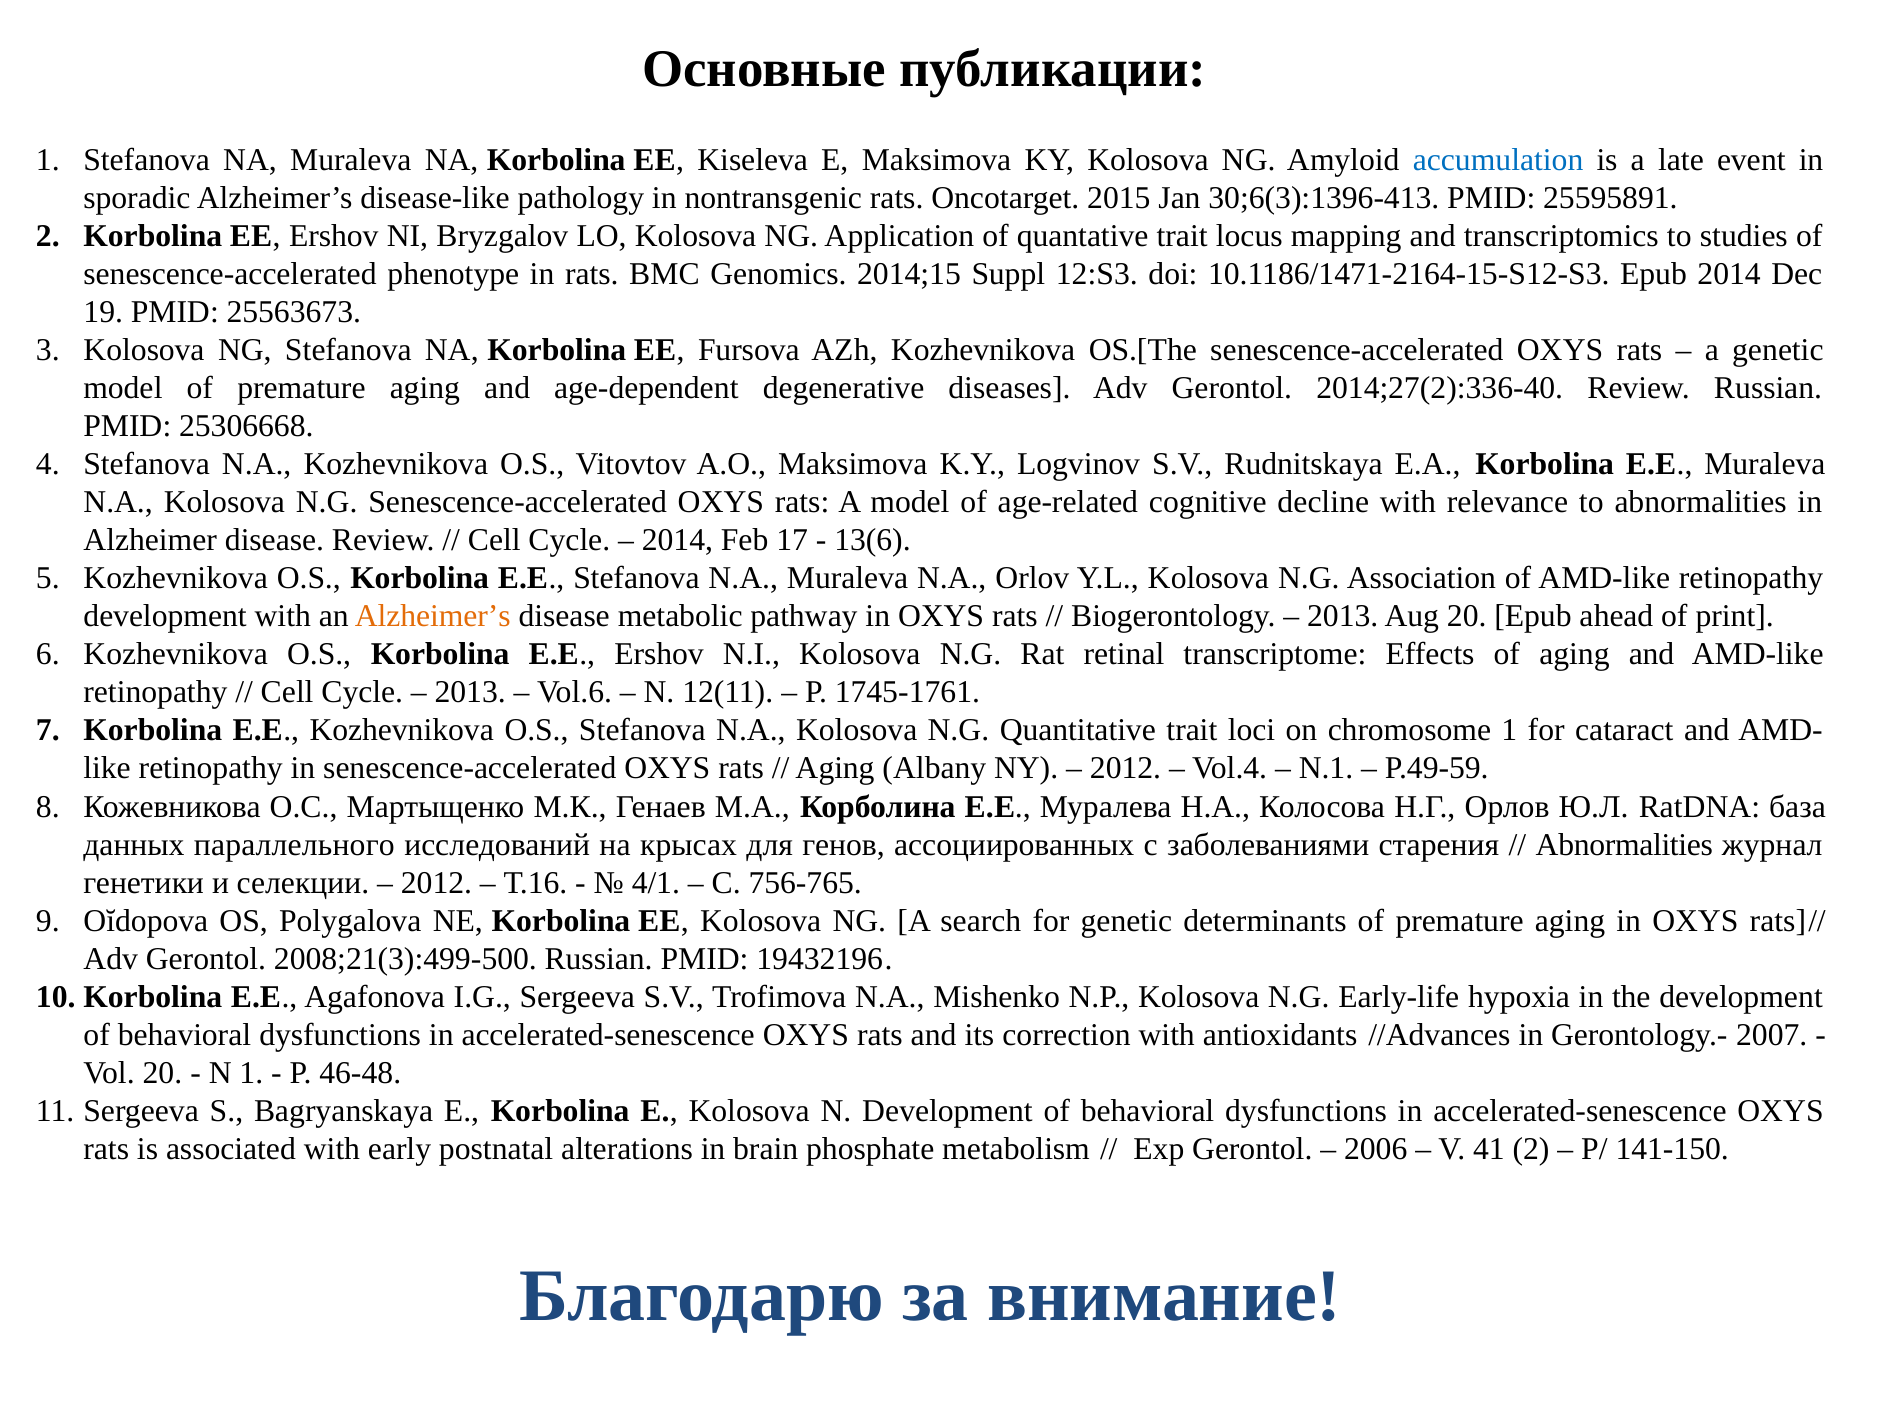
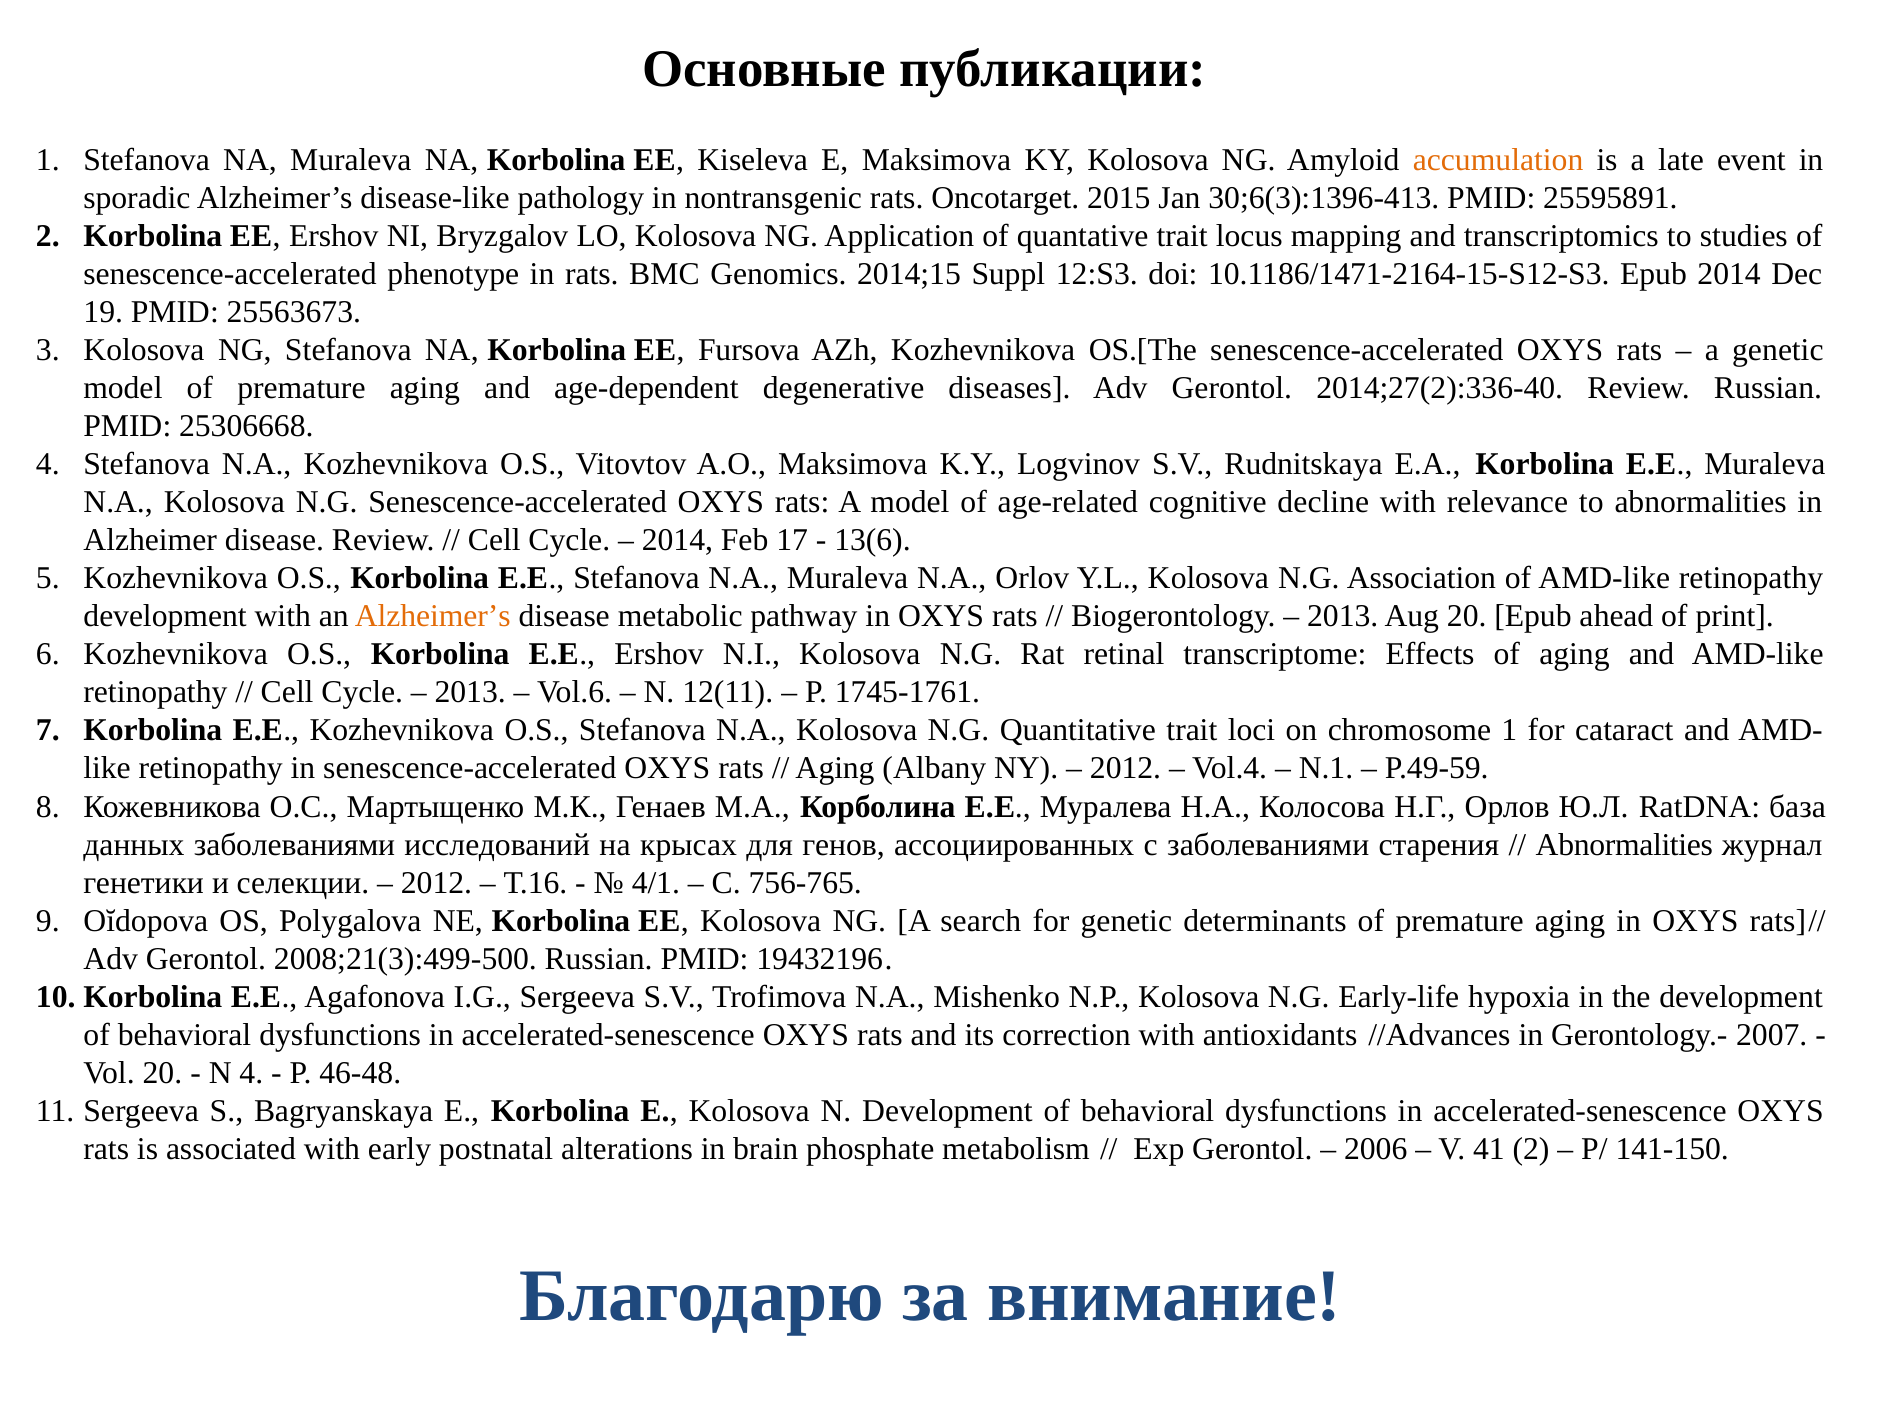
accumulation colour: blue -> orange
данных параллельного: параллельного -> заболеваниями
N 1: 1 -> 4
